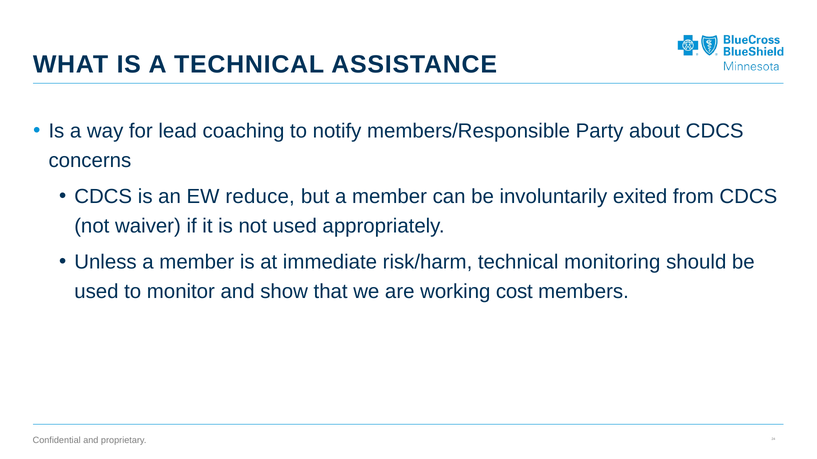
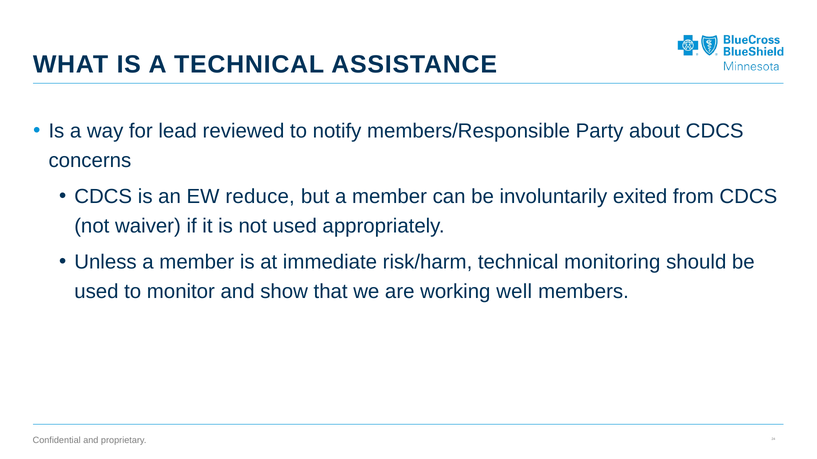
coaching: coaching -> reviewed
cost: cost -> well
